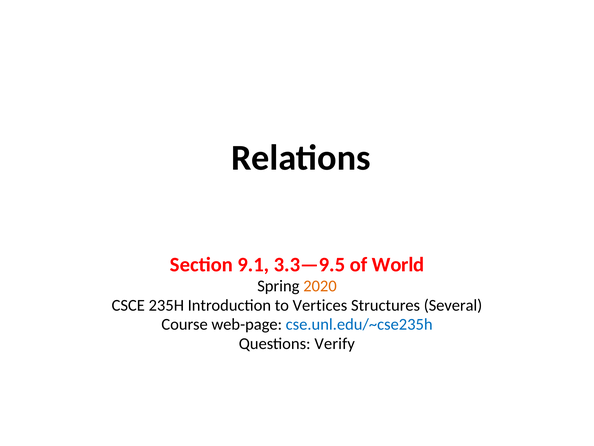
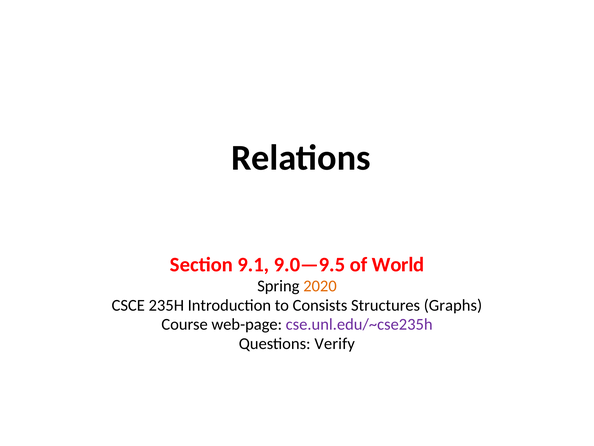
3.3—9.5: 3.3—9.5 -> 9.0—9.5
Vertices: Vertices -> Consists
Several: Several -> Graphs
cse.unl.edu/~cse235h colour: blue -> purple
